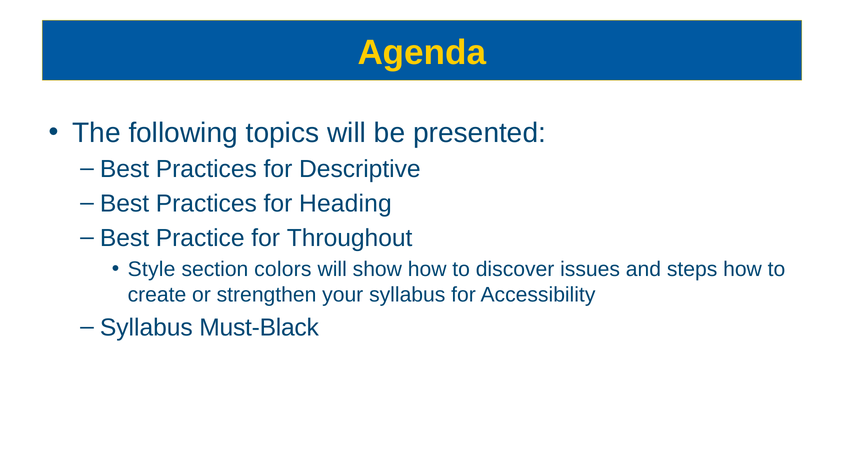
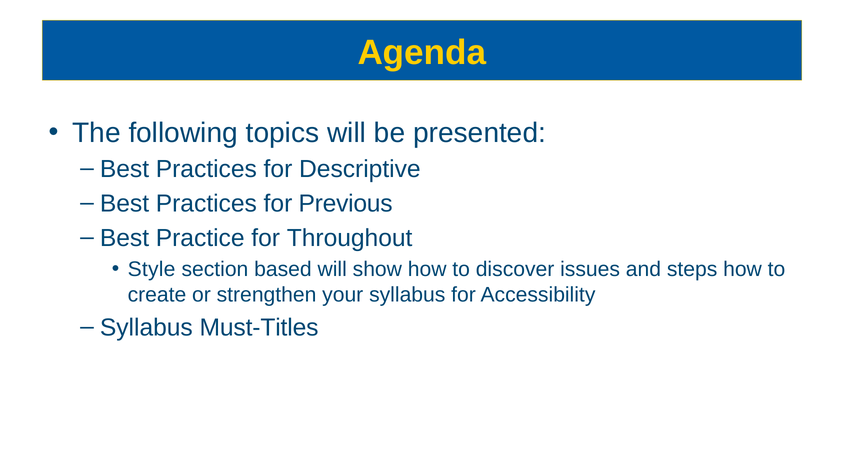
Heading: Heading -> Previous
colors: colors -> based
Must-Black: Must-Black -> Must-Titles
